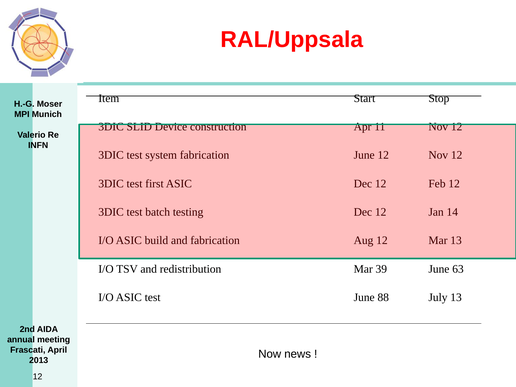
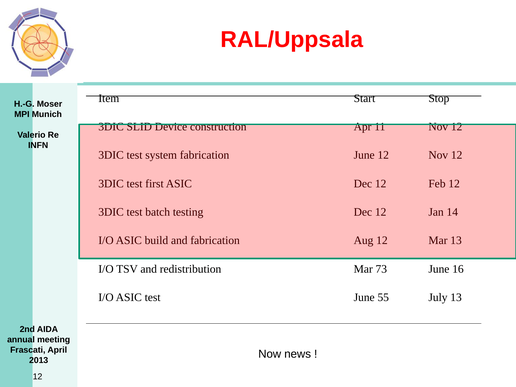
39: 39 -> 73
63: 63 -> 16
88: 88 -> 55
